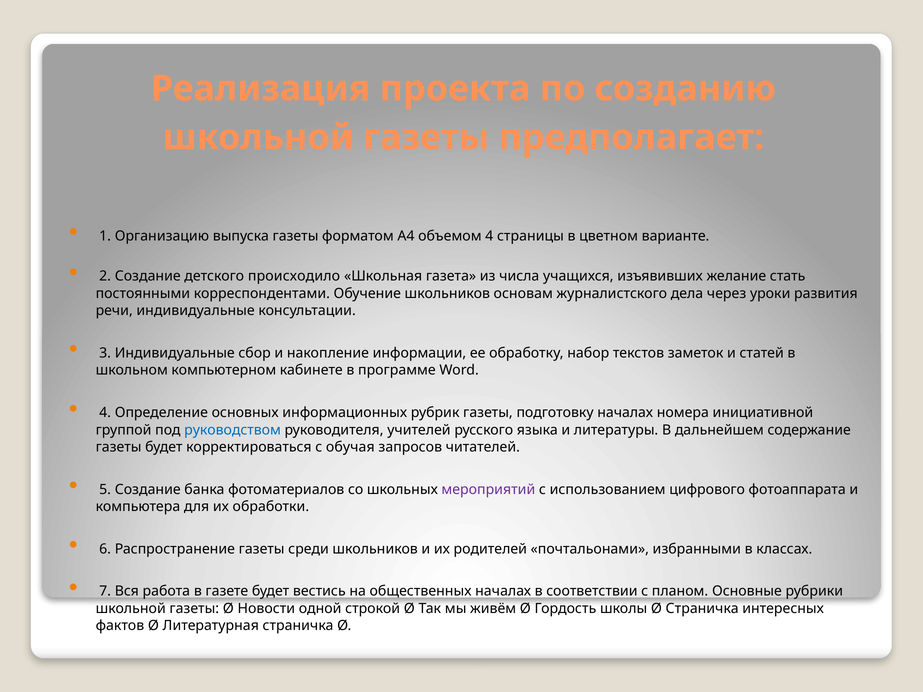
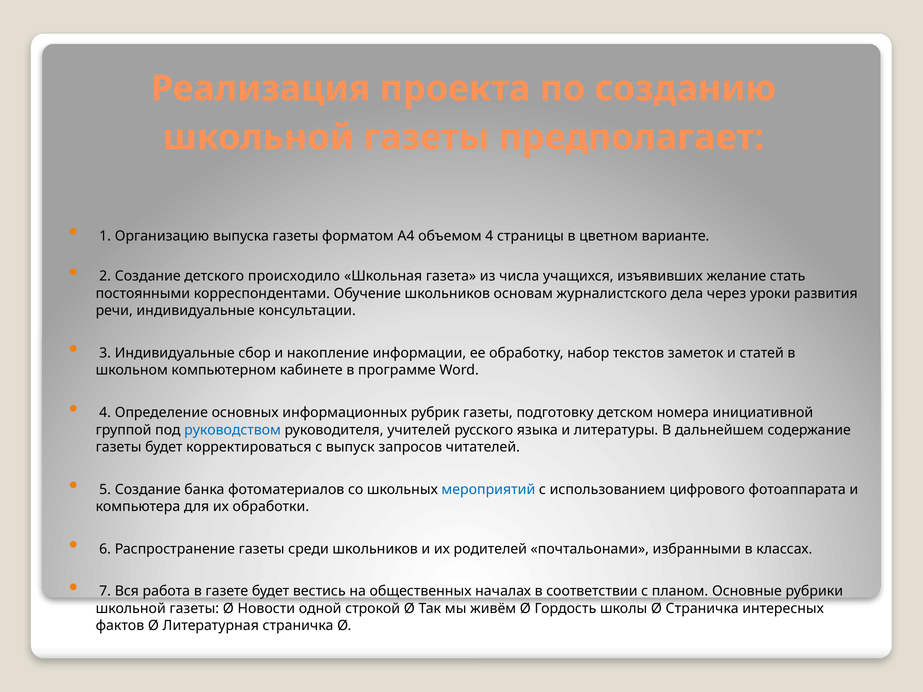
подготовку началах: началах -> детском
обучая: обучая -> выпуск
мероприятий colour: purple -> blue
